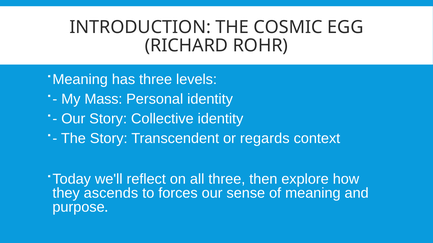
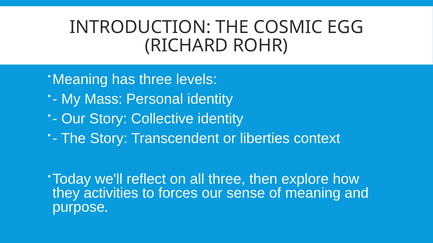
regards: regards -> liberties
ascends: ascends -> activities
